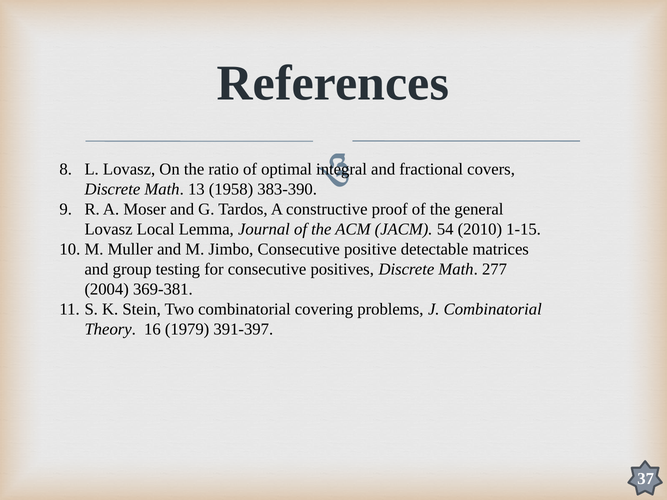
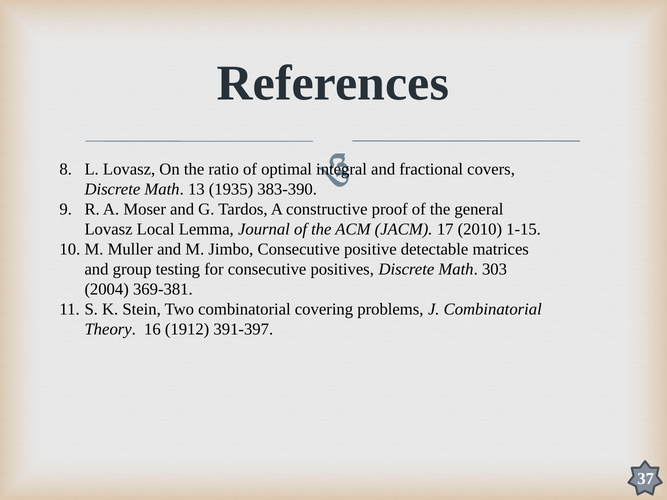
1958: 1958 -> 1935
54: 54 -> 17
277: 277 -> 303
1979: 1979 -> 1912
